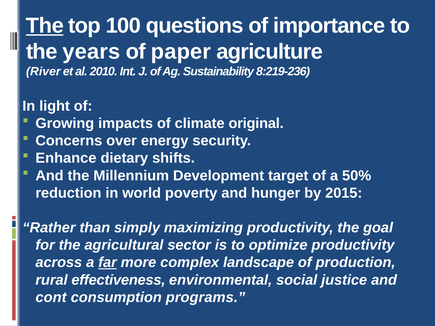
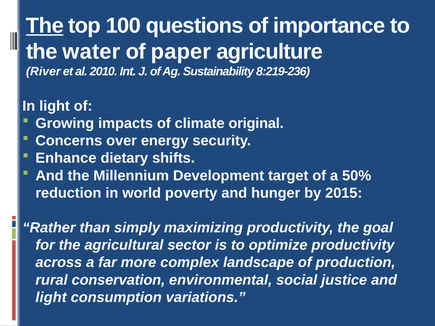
years: years -> water
far underline: present -> none
effectiveness: effectiveness -> conservation
cont at (51, 298): cont -> light
programs: programs -> variations
